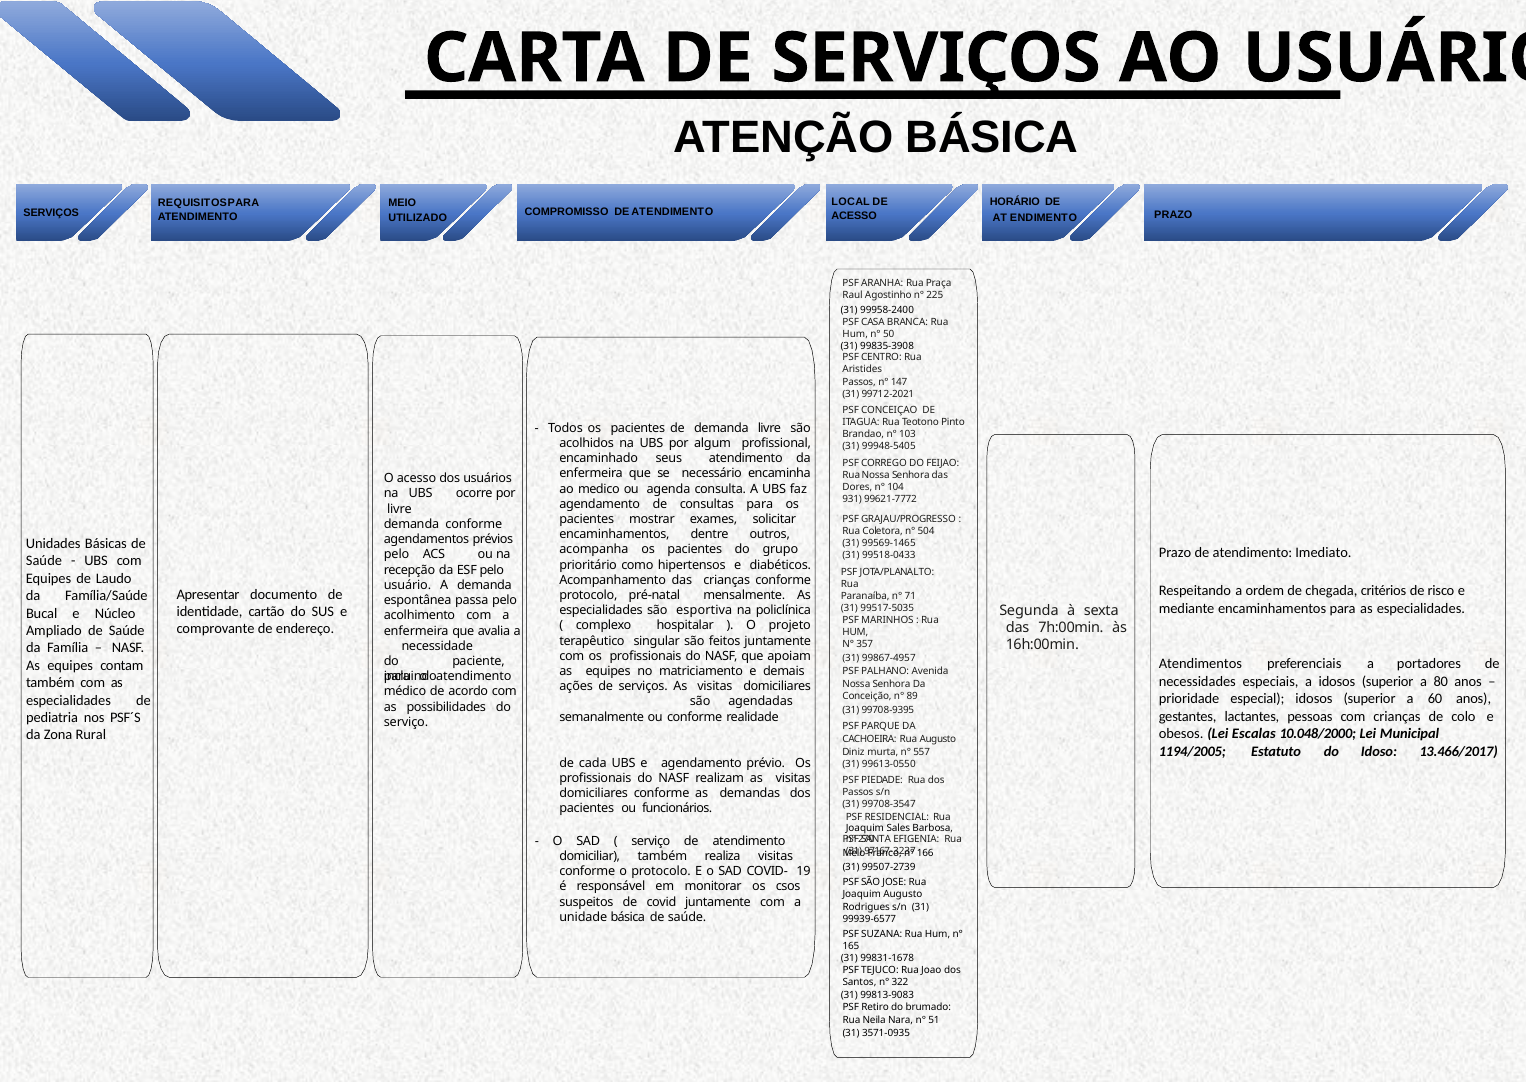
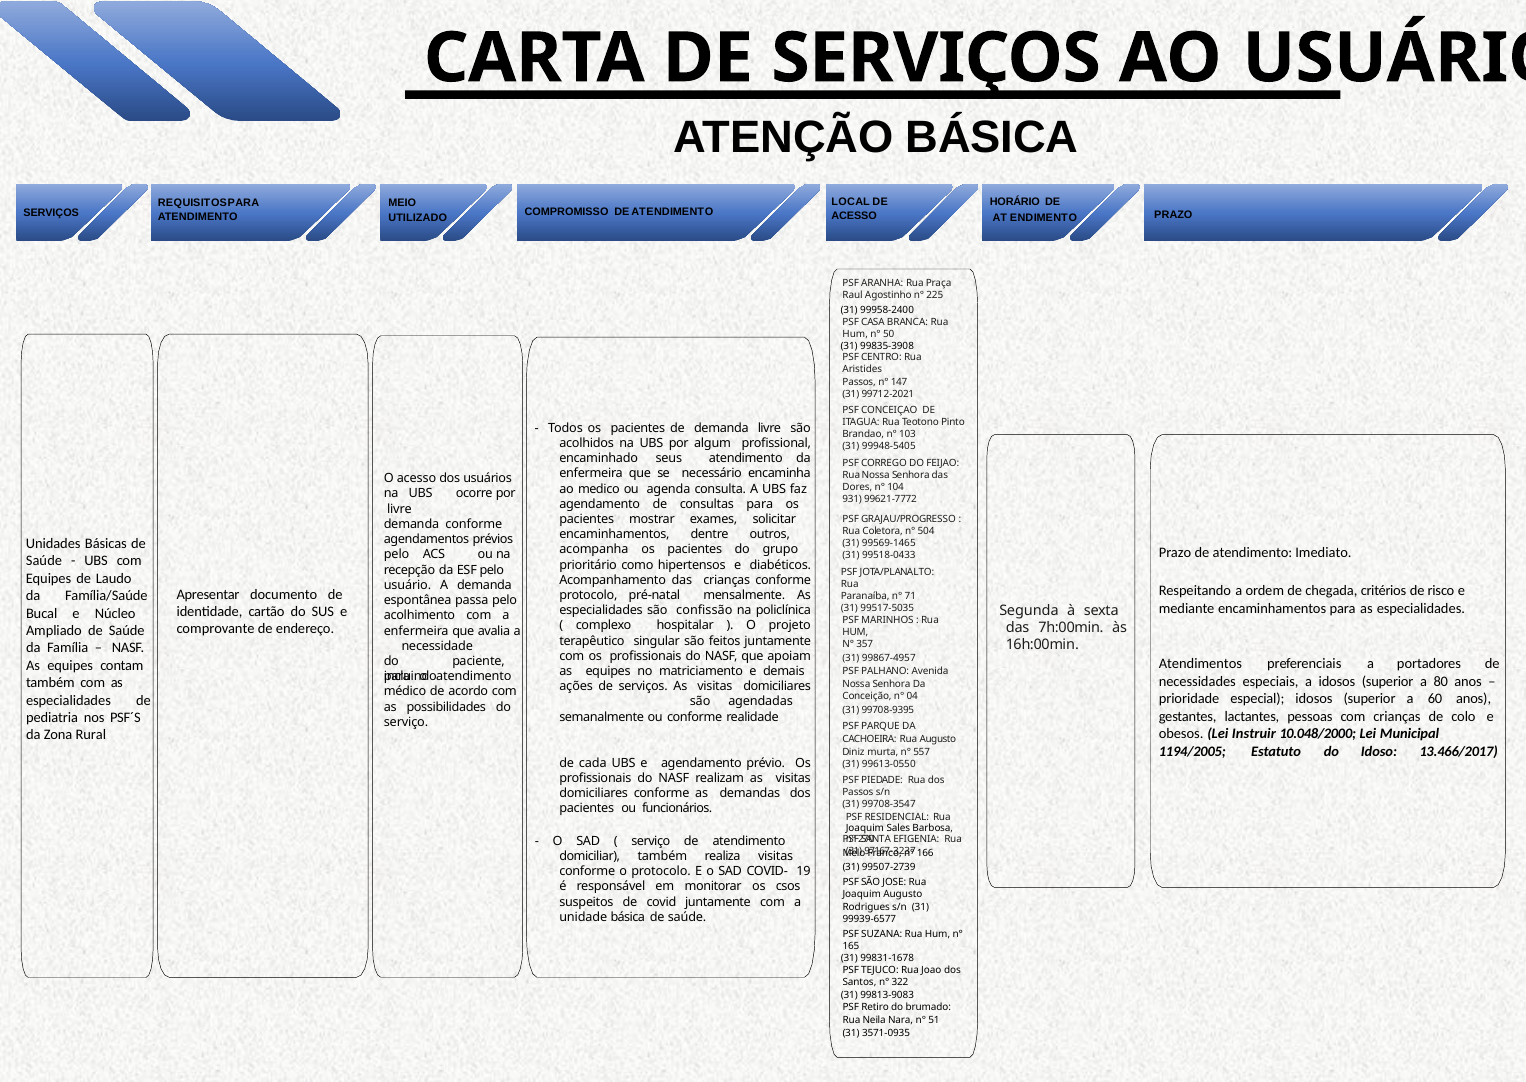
esportiva: esportiva -> confissão
89: 89 -> 04
Escalas: Escalas -> Instruir
